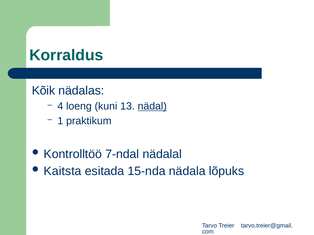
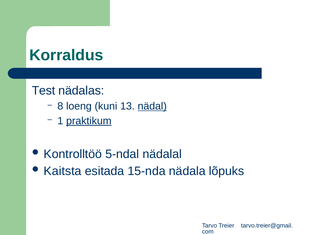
Kõik: Kõik -> Test
4: 4 -> 8
praktikum underline: none -> present
7-ndal: 7-ndal -> 5-ndal
